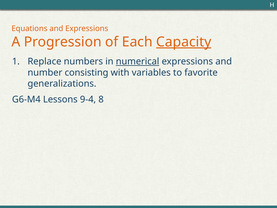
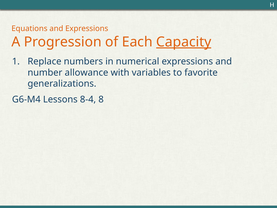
numerical underline: present -> none
consisting: consisting -> allowance
9-4: 9-4 -> 8-4
